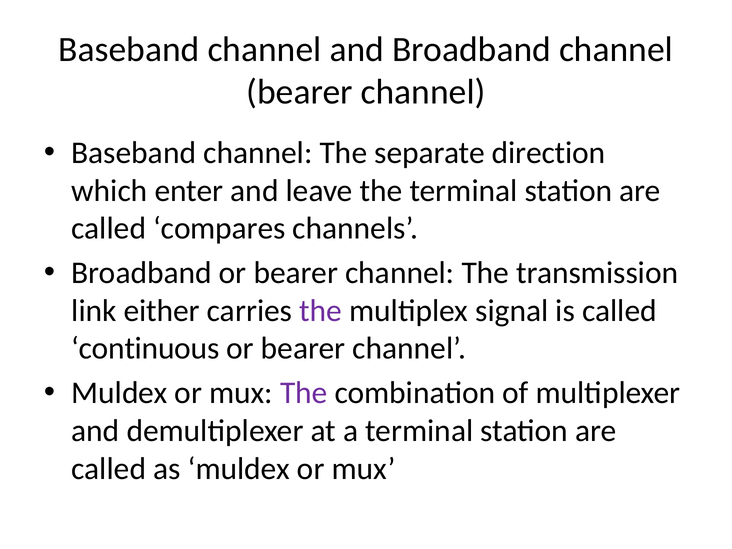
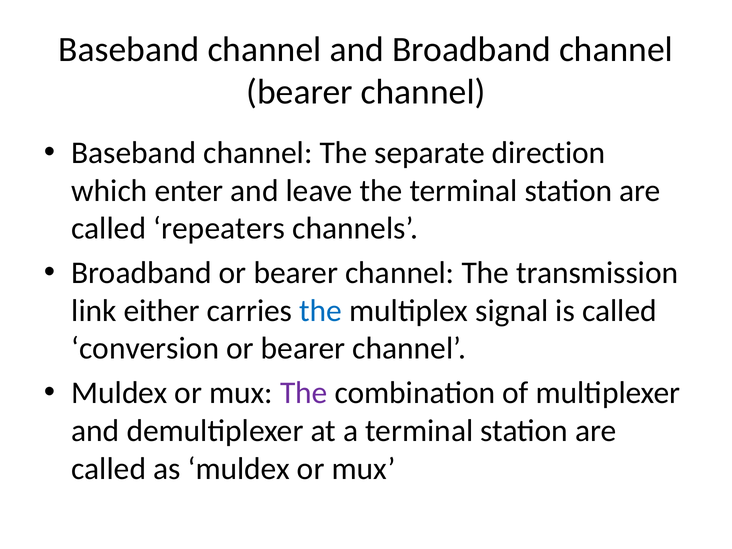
compares: compares -> repeaters
the at (321, 311) colour: purple -> blue
continuous: continuous -> conversion
